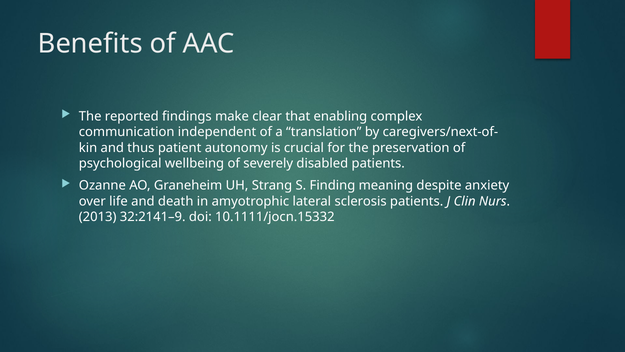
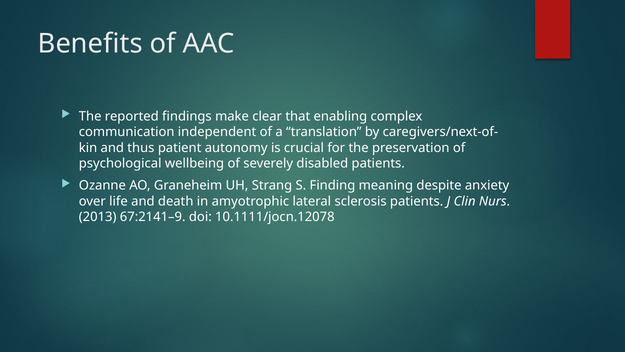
32:2141–9: 32:2141–9 -> 67:2141–9
10.1111/jocn.15332: 10.1111/jocn.15332 -> 10.1111/jocn.12078
